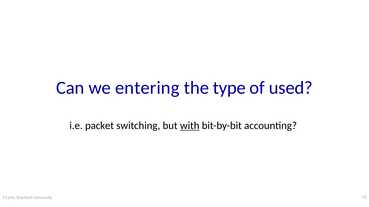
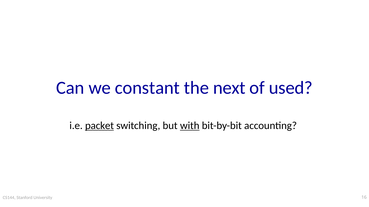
entering: entering -> constant
type: type -> next
packet underline: none -> present
